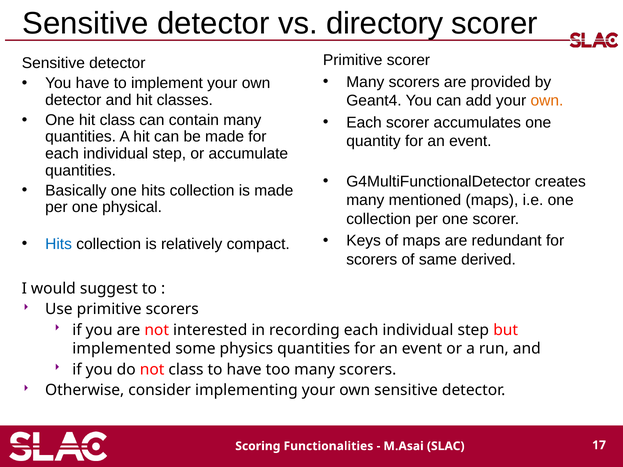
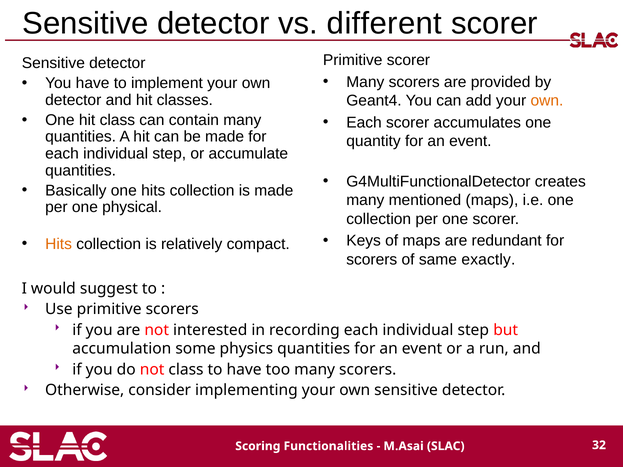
directory: directory -> different
Hits at (59, 244) colour: blue -> orange
derived: derived -> exactly
implemented: implemented -> accumulation
17: 17 -> 32
